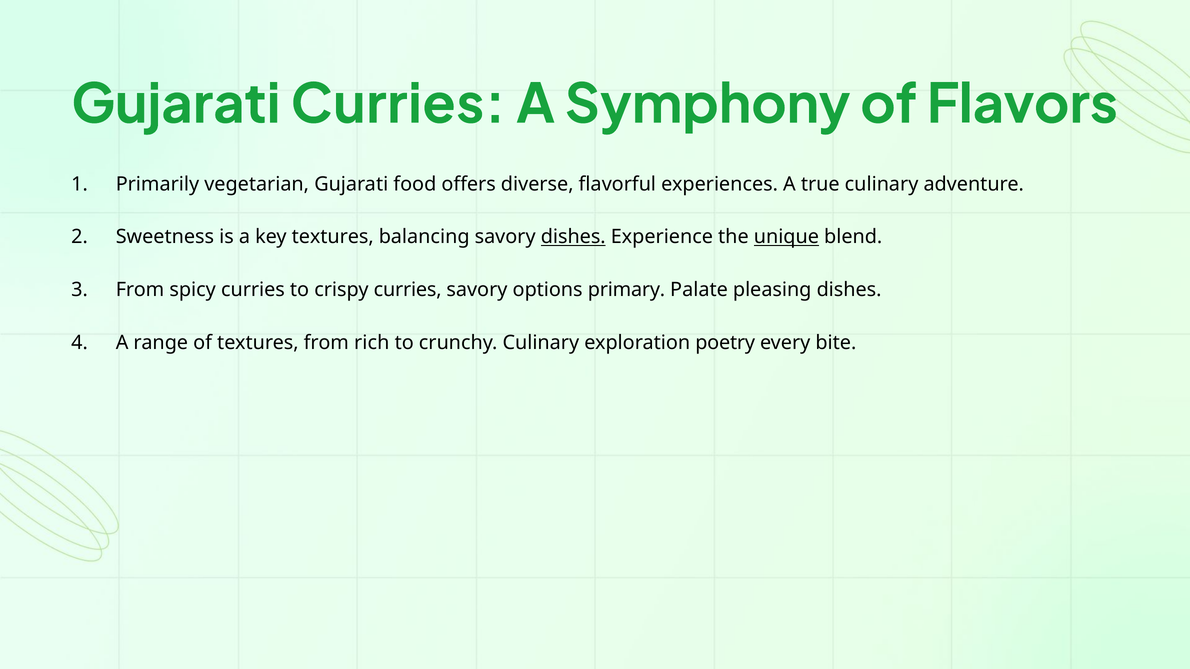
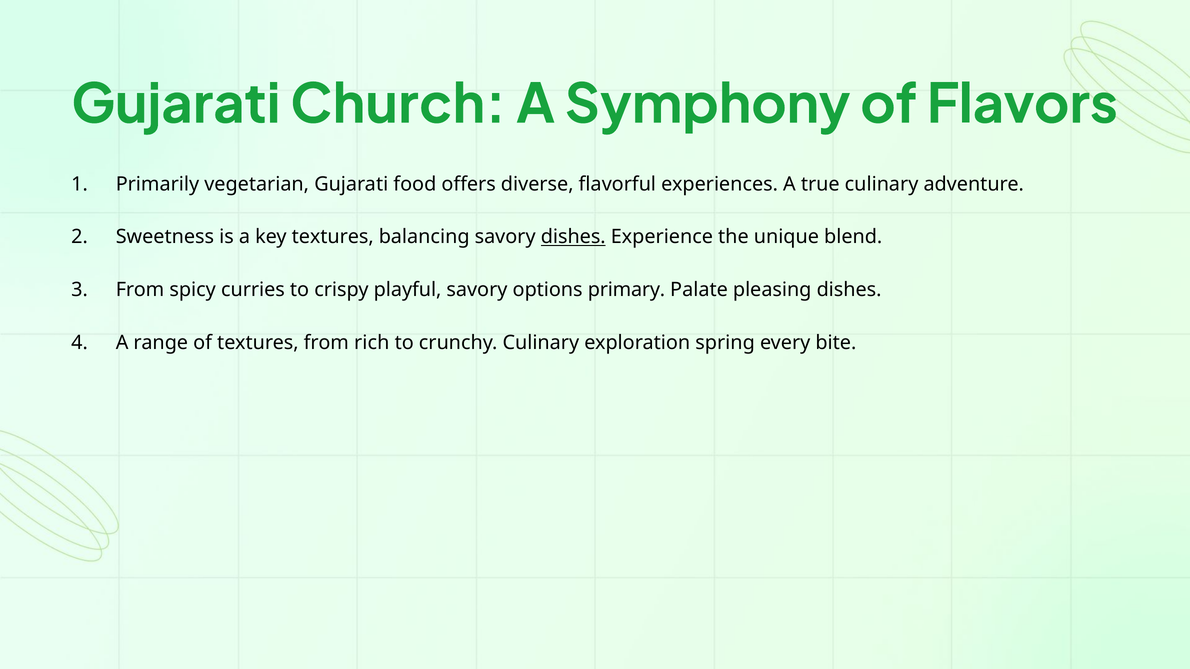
Gujarati Curries: Curries -> Church
unique underline: present -> none
crispy curries: curries -> playful
poetry: poetry -> spring
